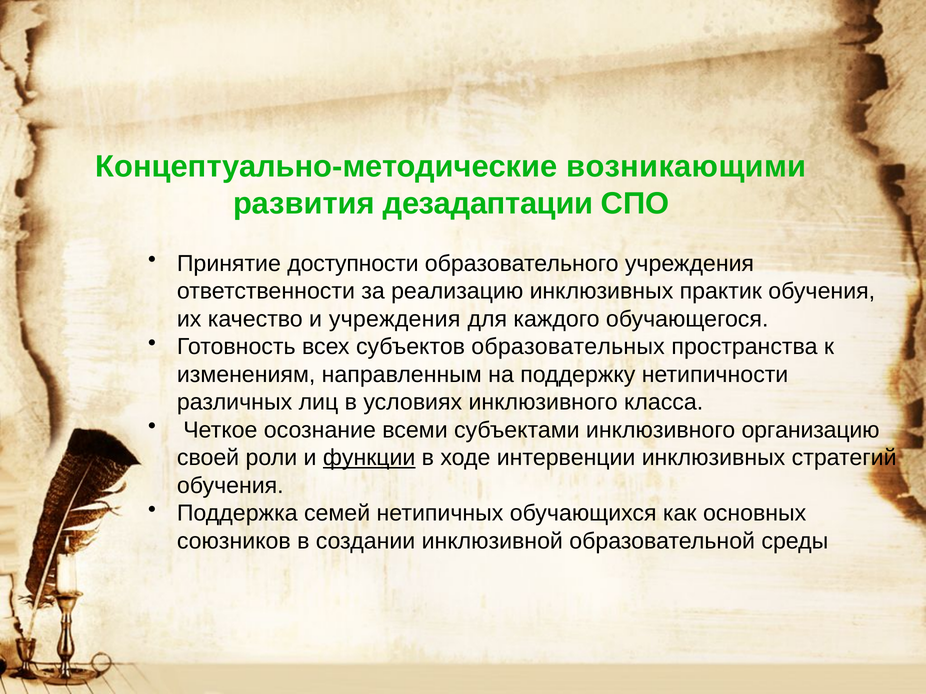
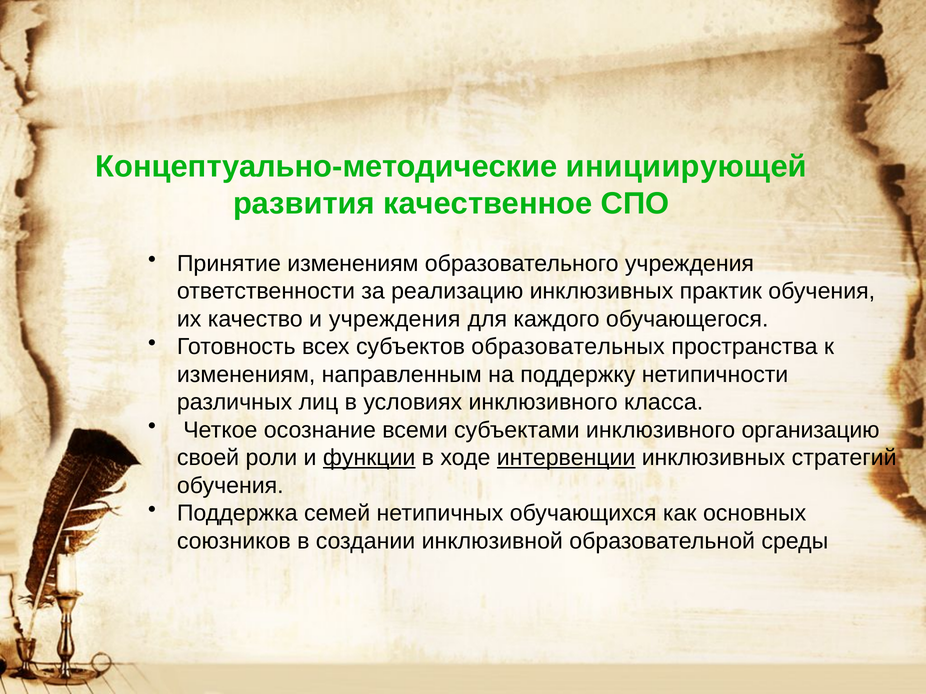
возникающими: возникающими -> инициирующей
дезадаптации: дезадаптации -> качественное
Принятие доступности: доступности -> изменениям
интервенции underline: none -> present
